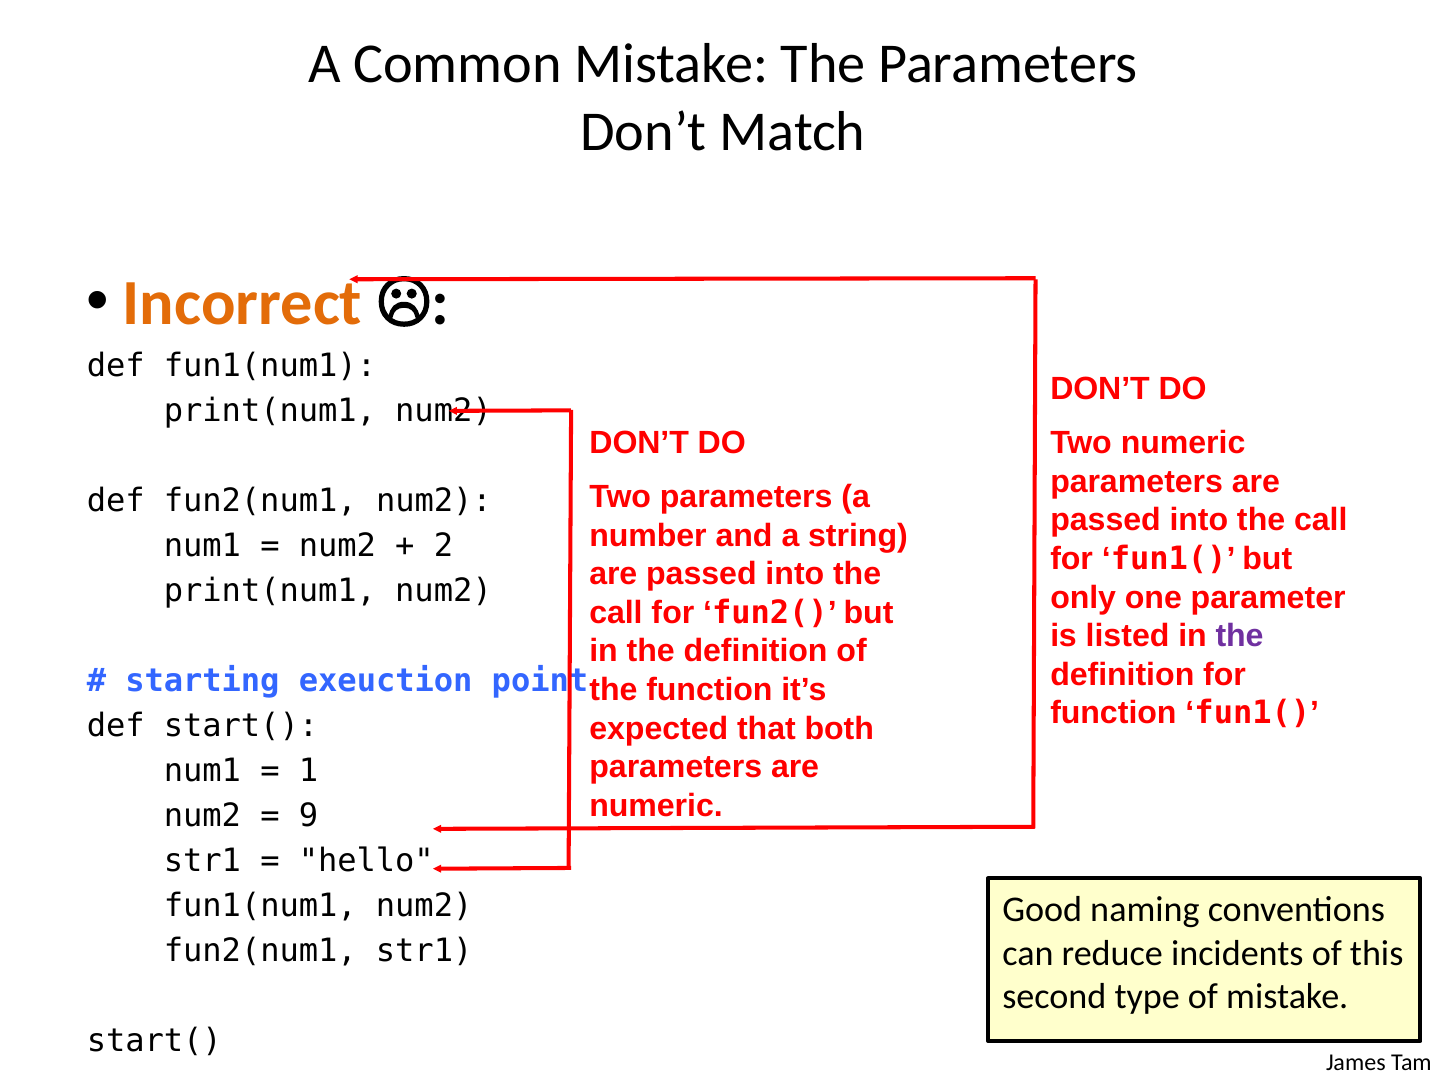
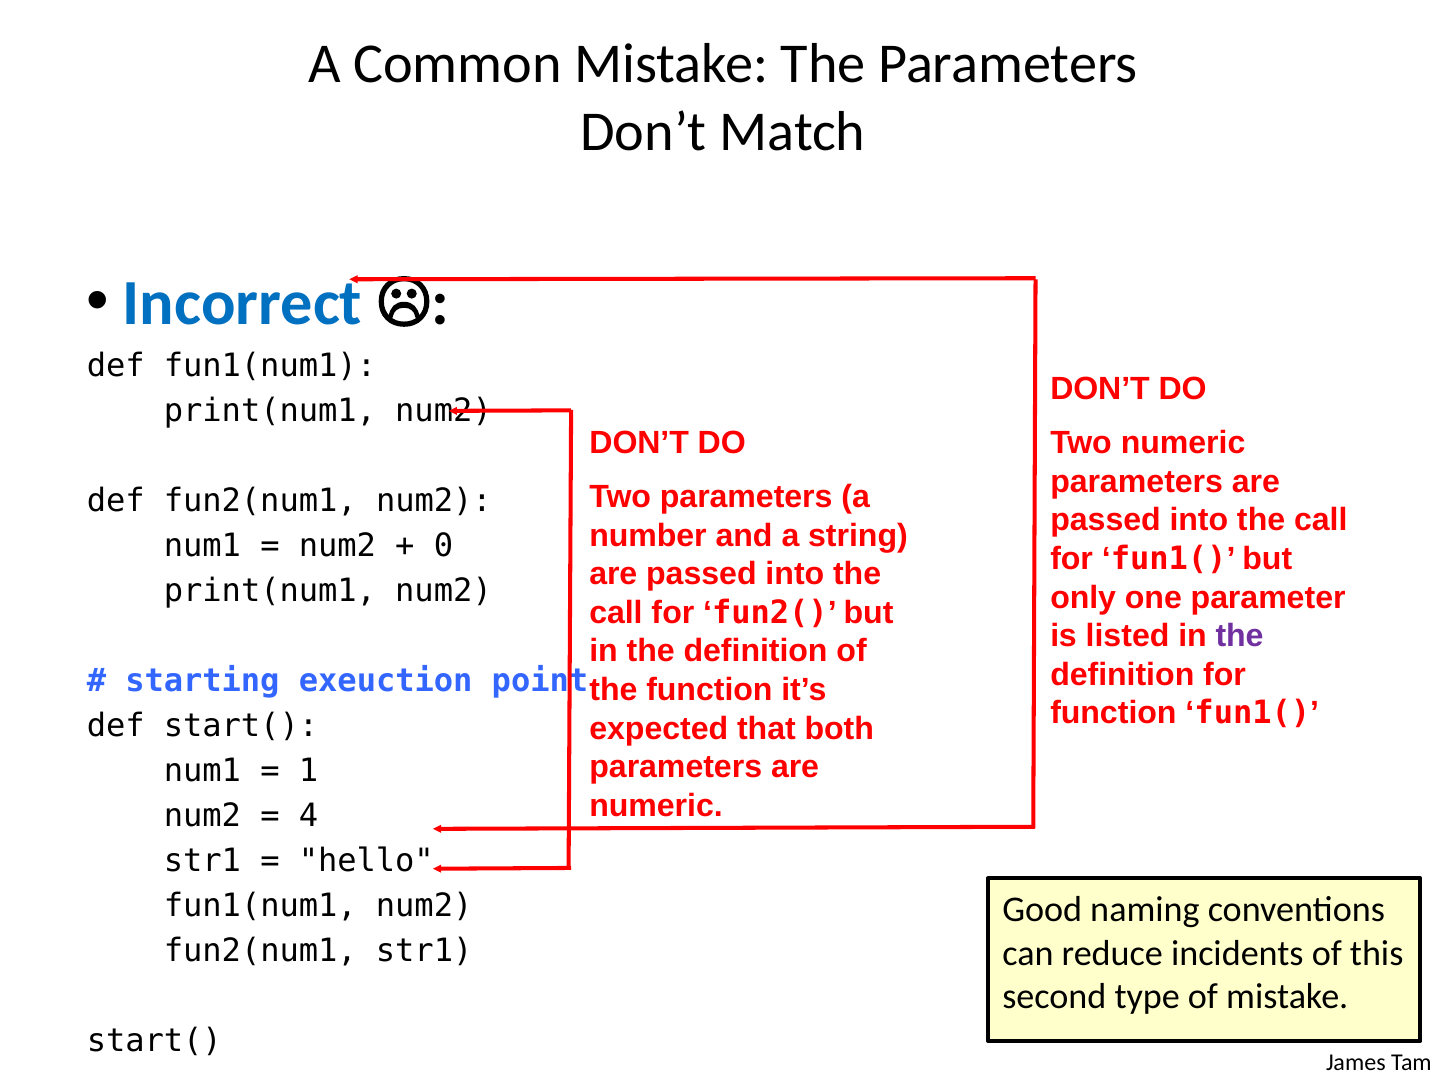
Incorrect colour: orange -> blue
2: 2 -> 0
9: 9 -> 4
